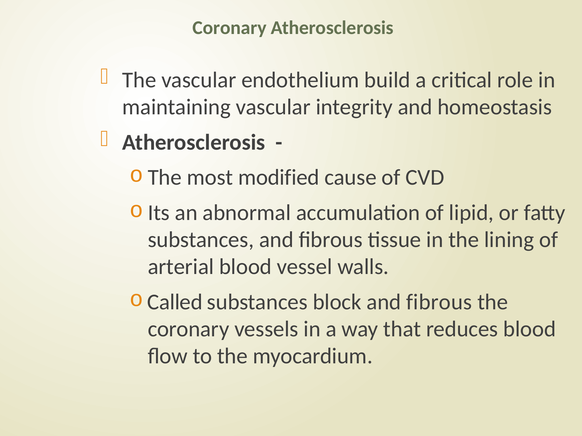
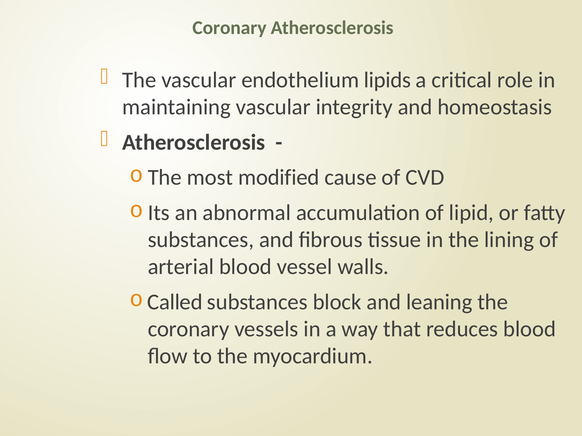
build: build -> lipids
block and fibrous: fibrous -> leaning
